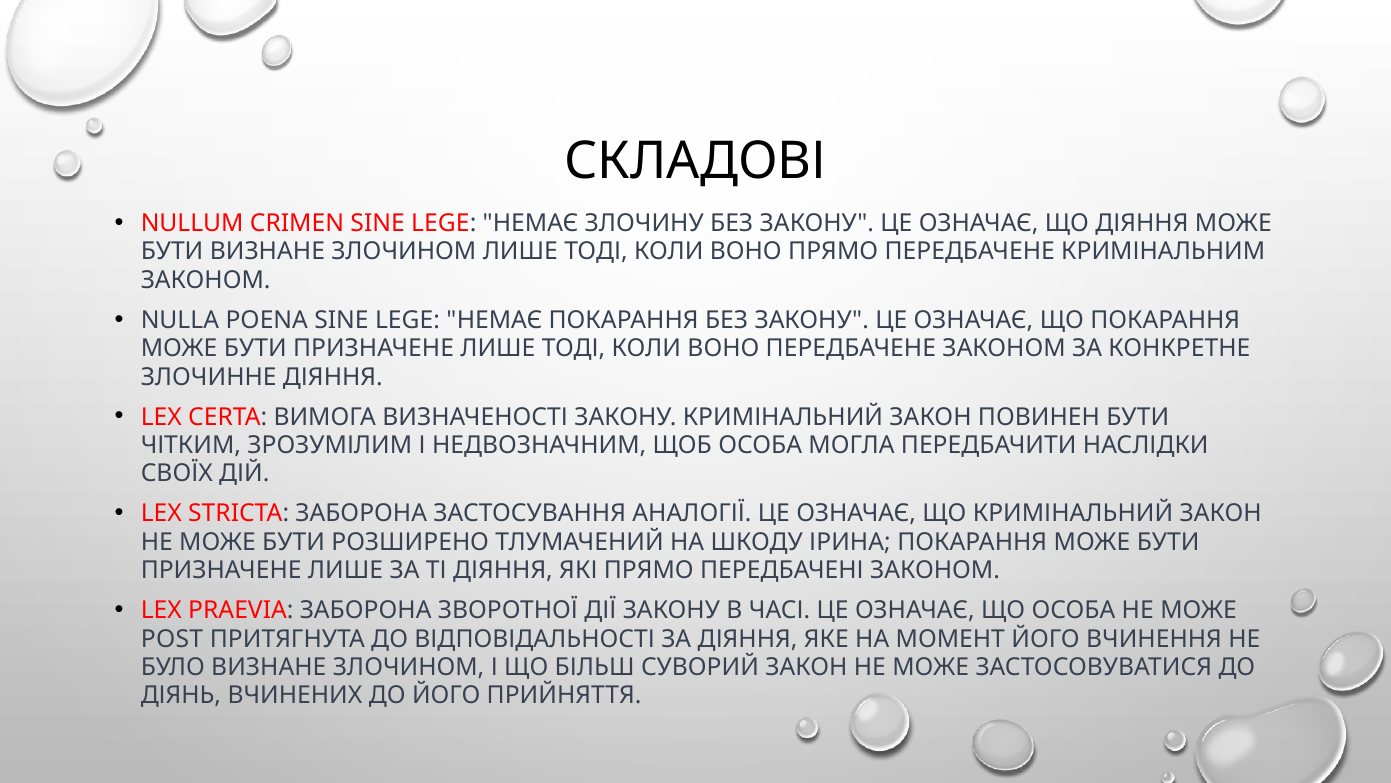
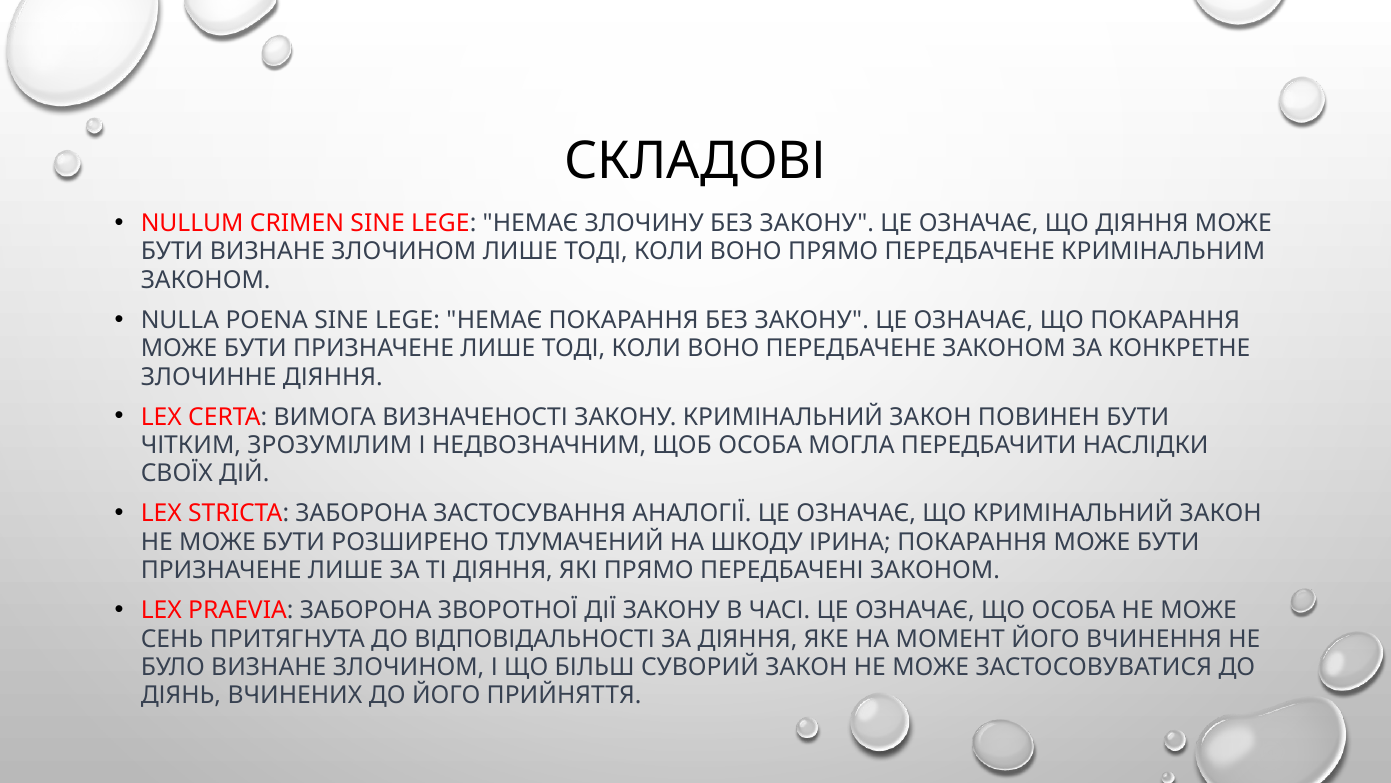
POST: POST -> СЕНЬ
